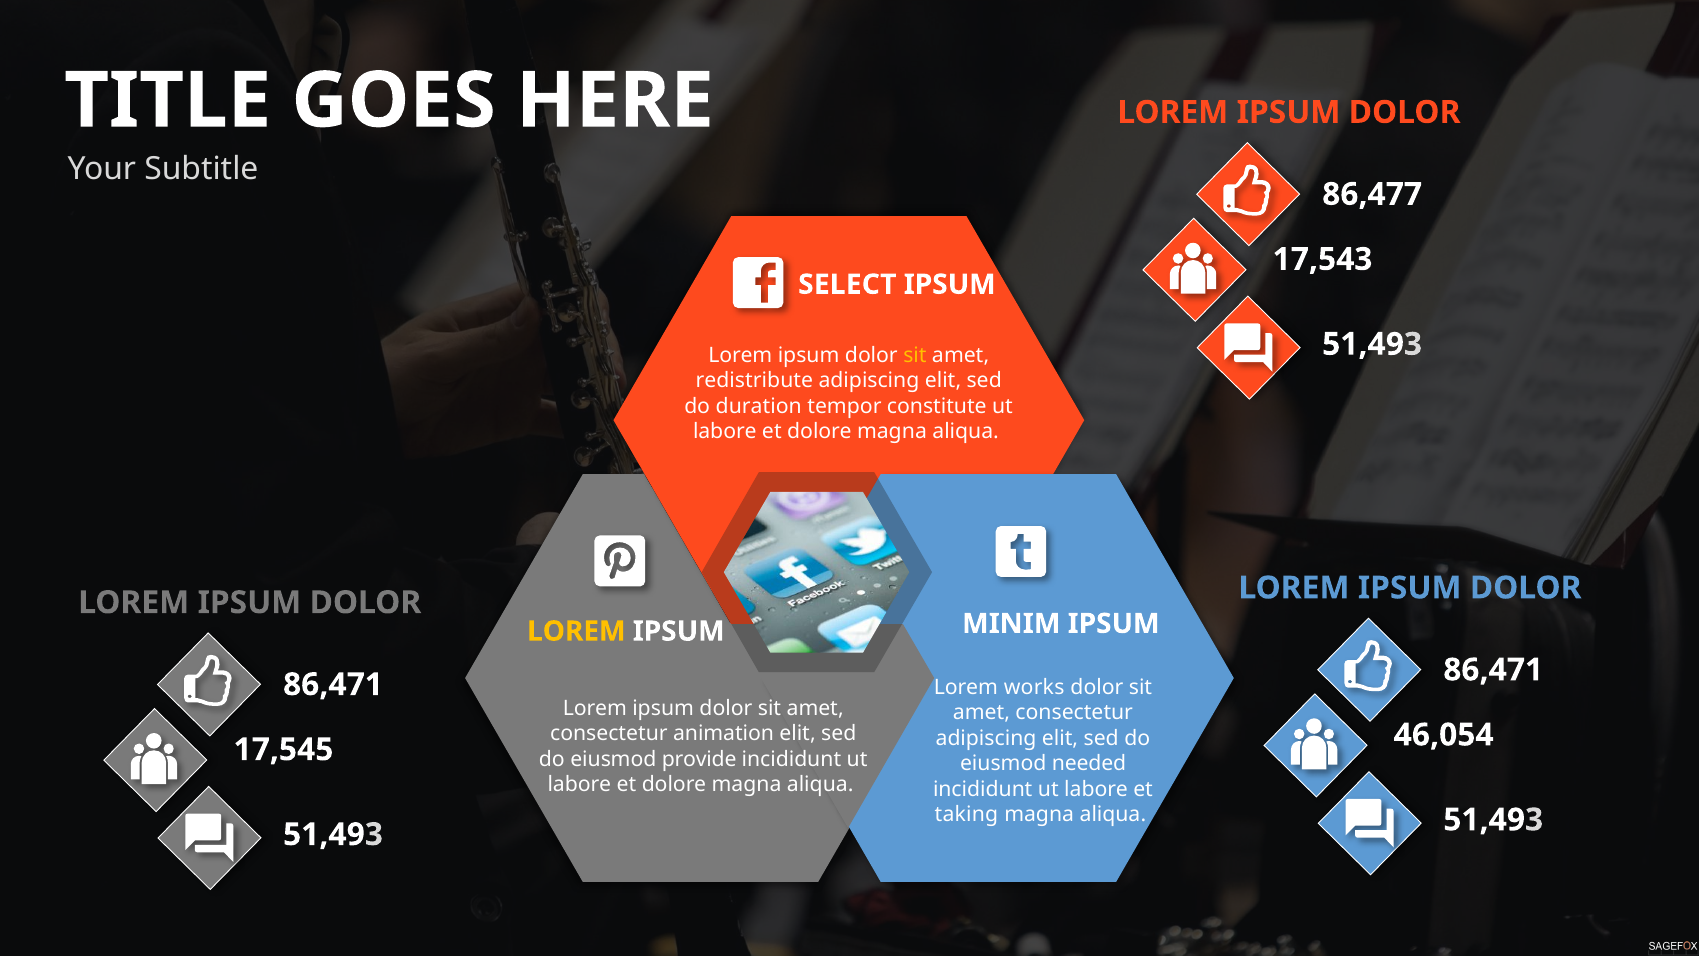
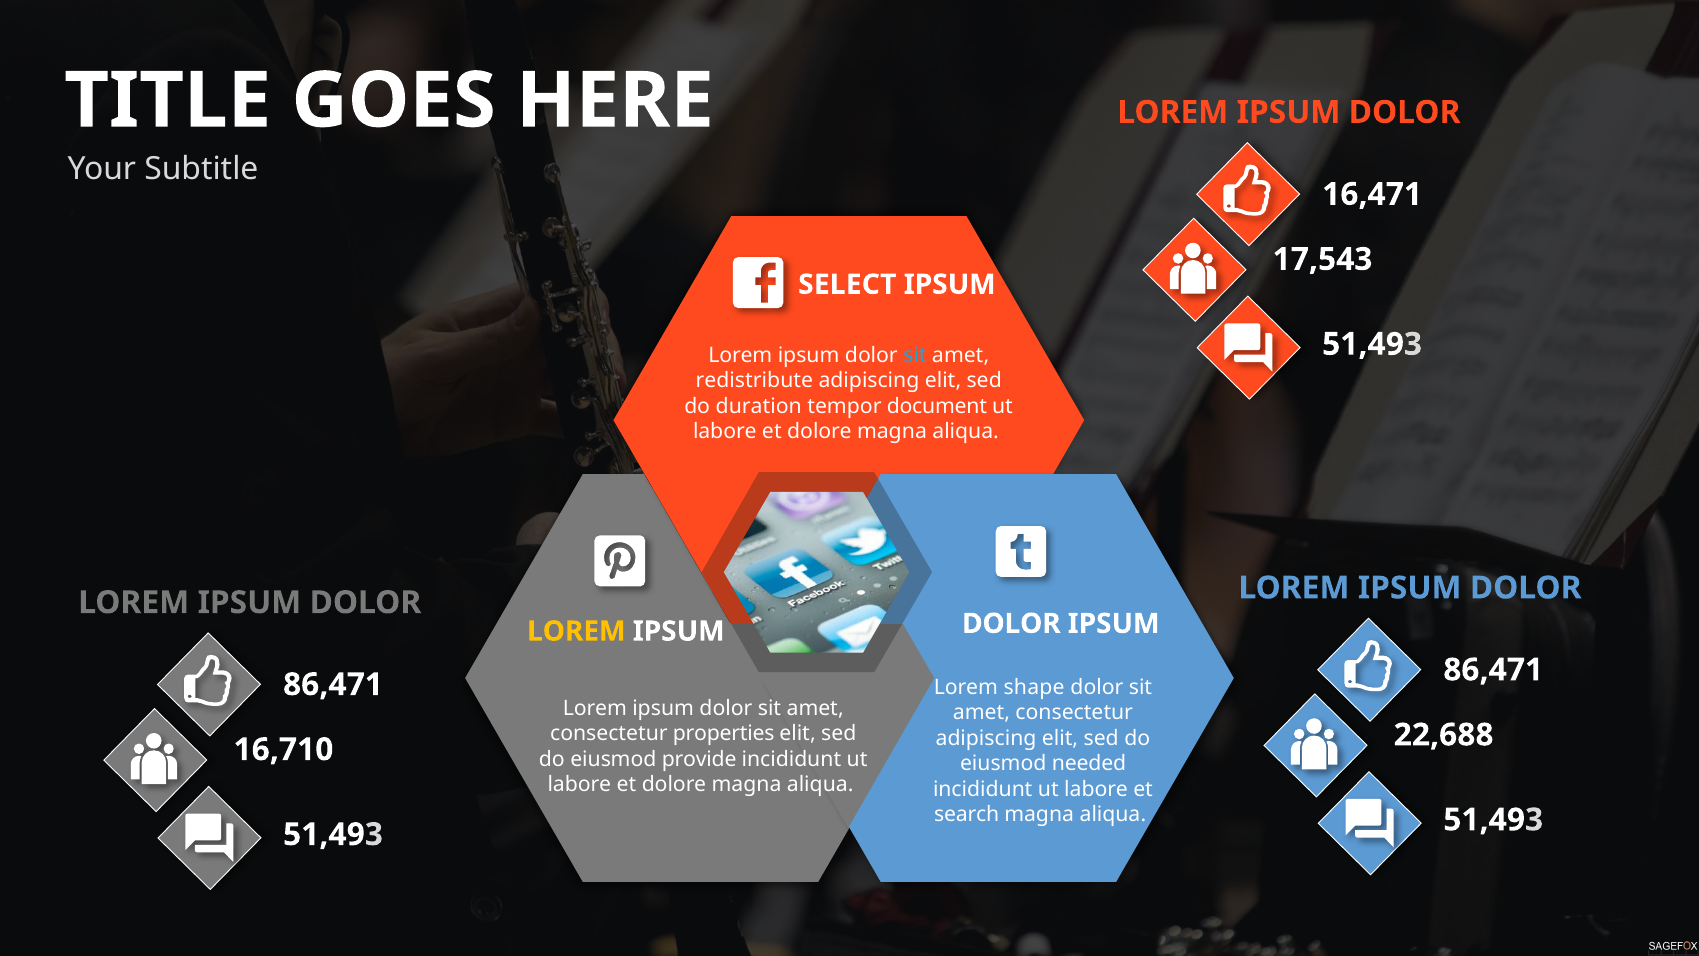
86,477: 86,477 -> 16,471
sit at (915, 355) colour: yellow -> light blue
constitute: constitute -> document
MINIM at (1011, 623): MINIM -> DOLOR
works: works -> shape
animation: animation -> properties
46,054: 46,054 -> 22,688
17,545: 17,545 -> 16,710
taking: taking -> search
